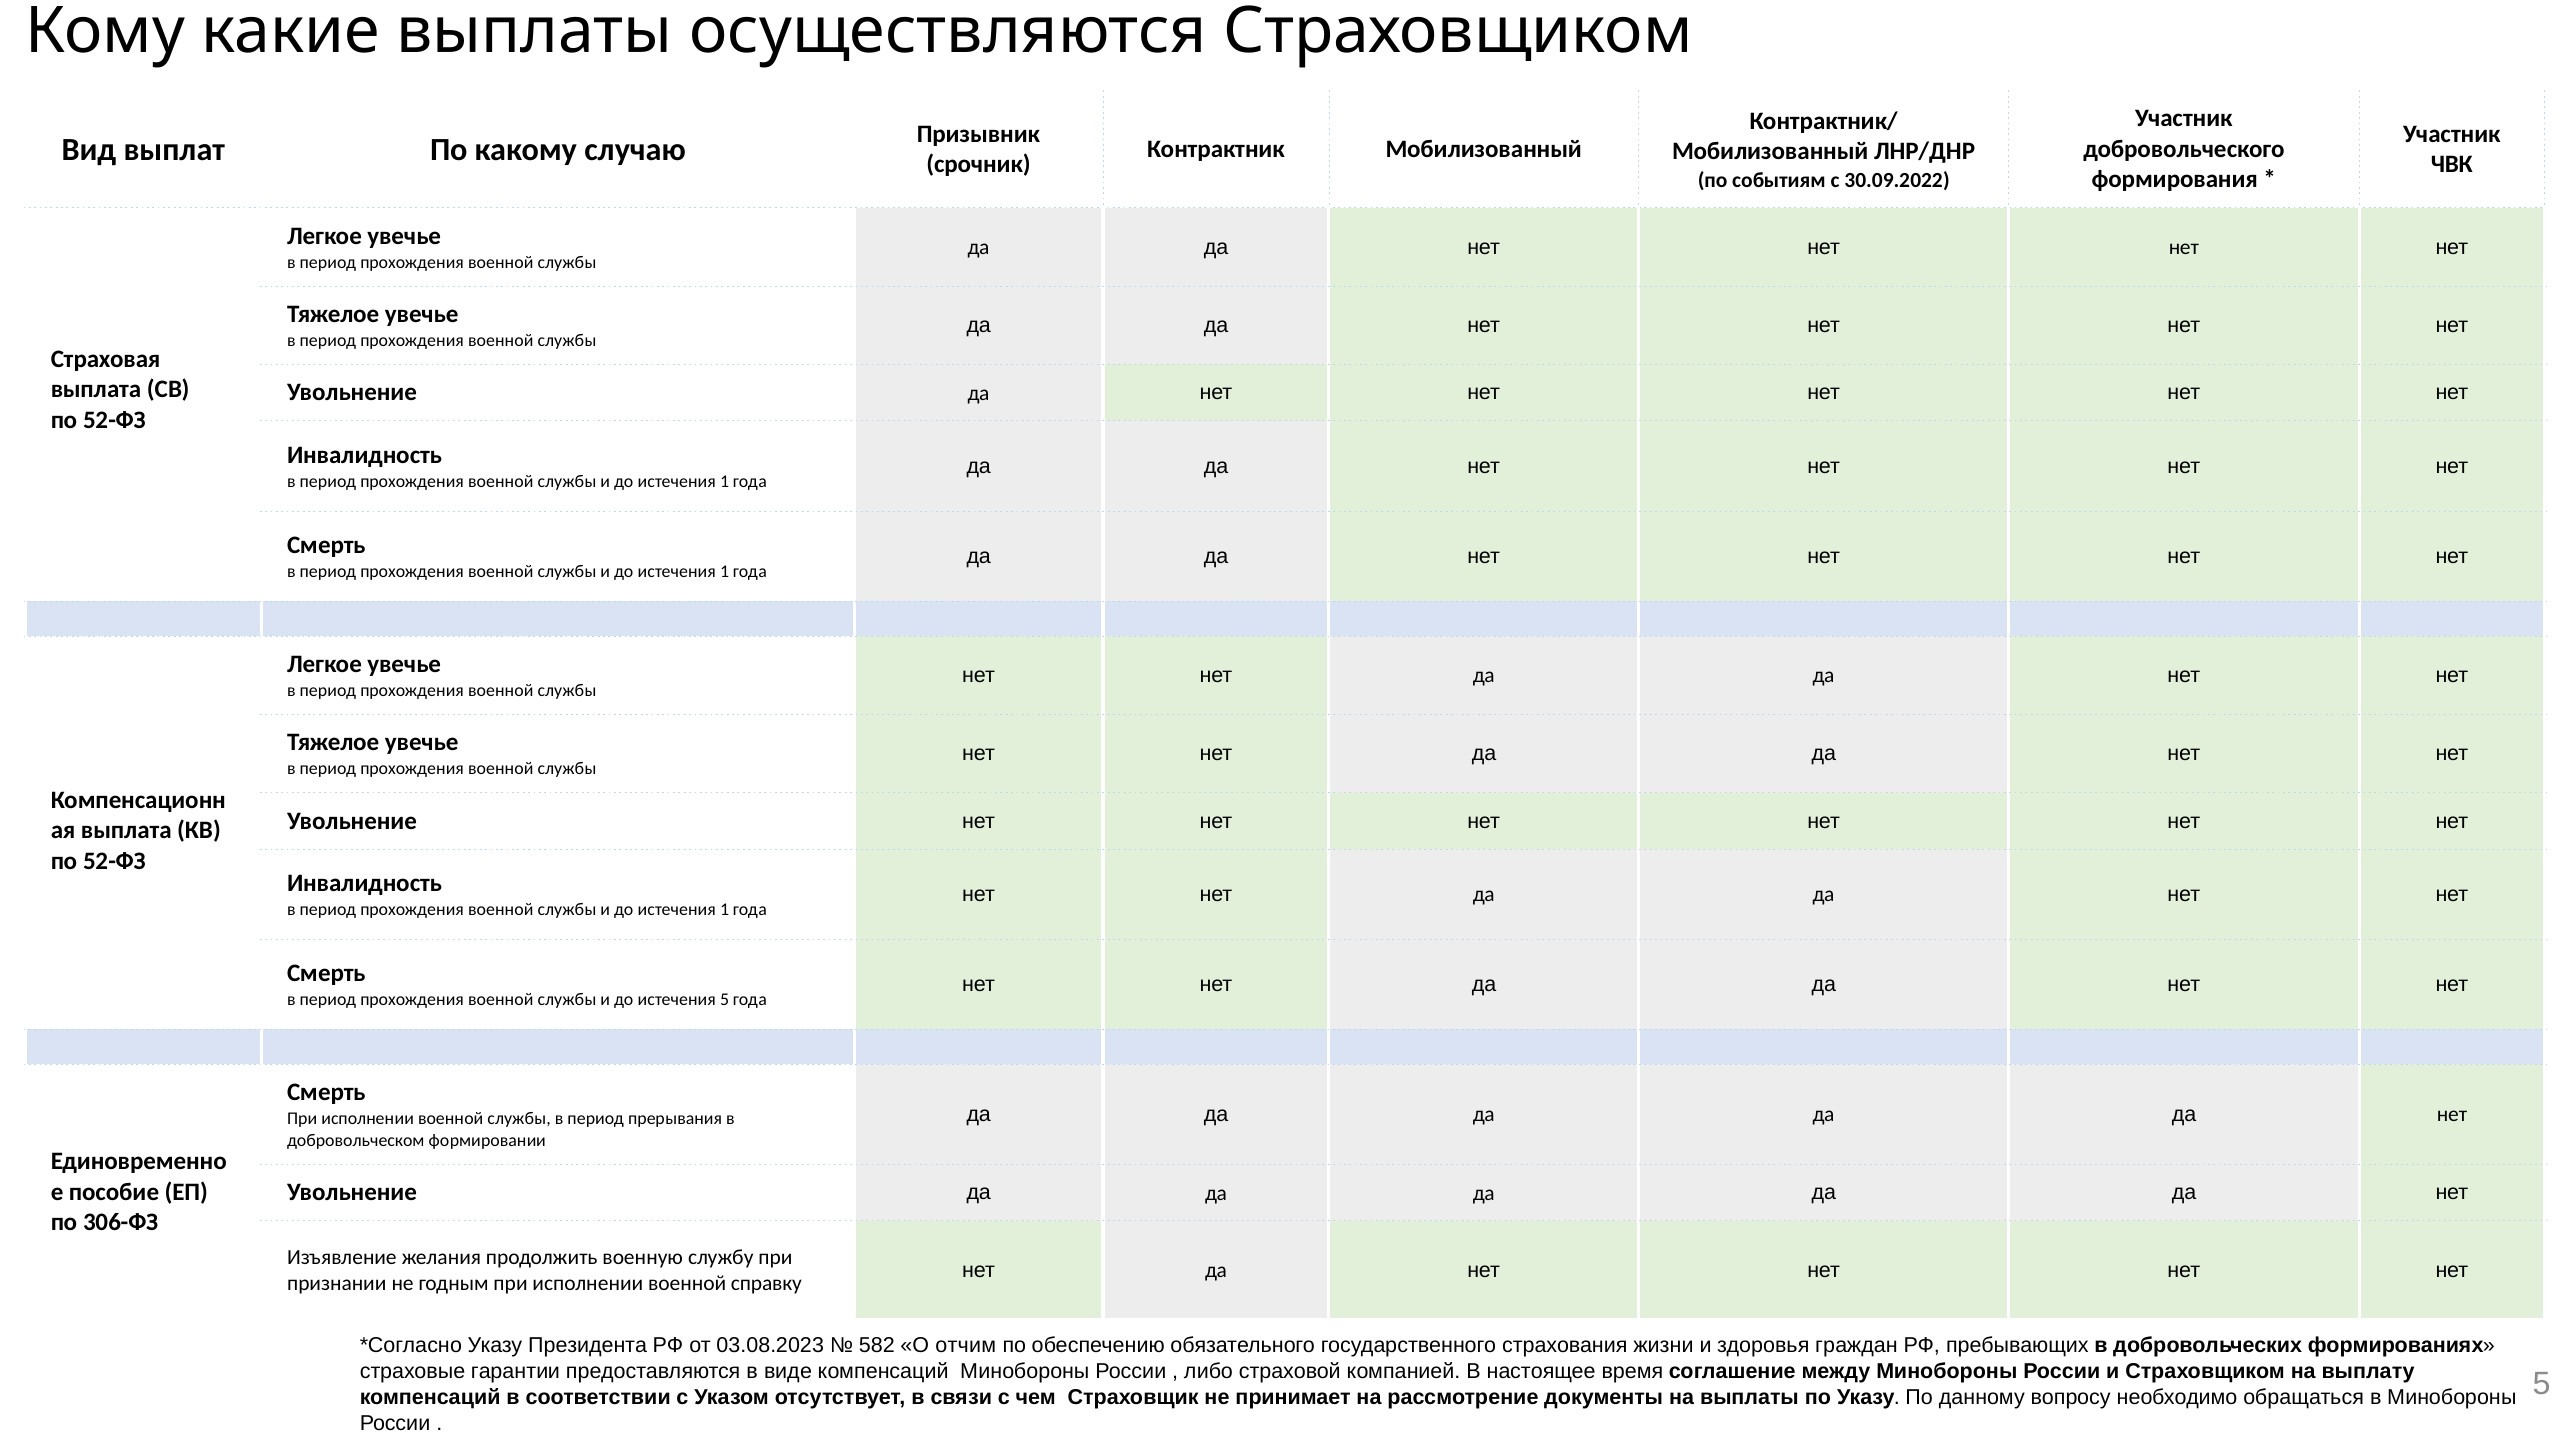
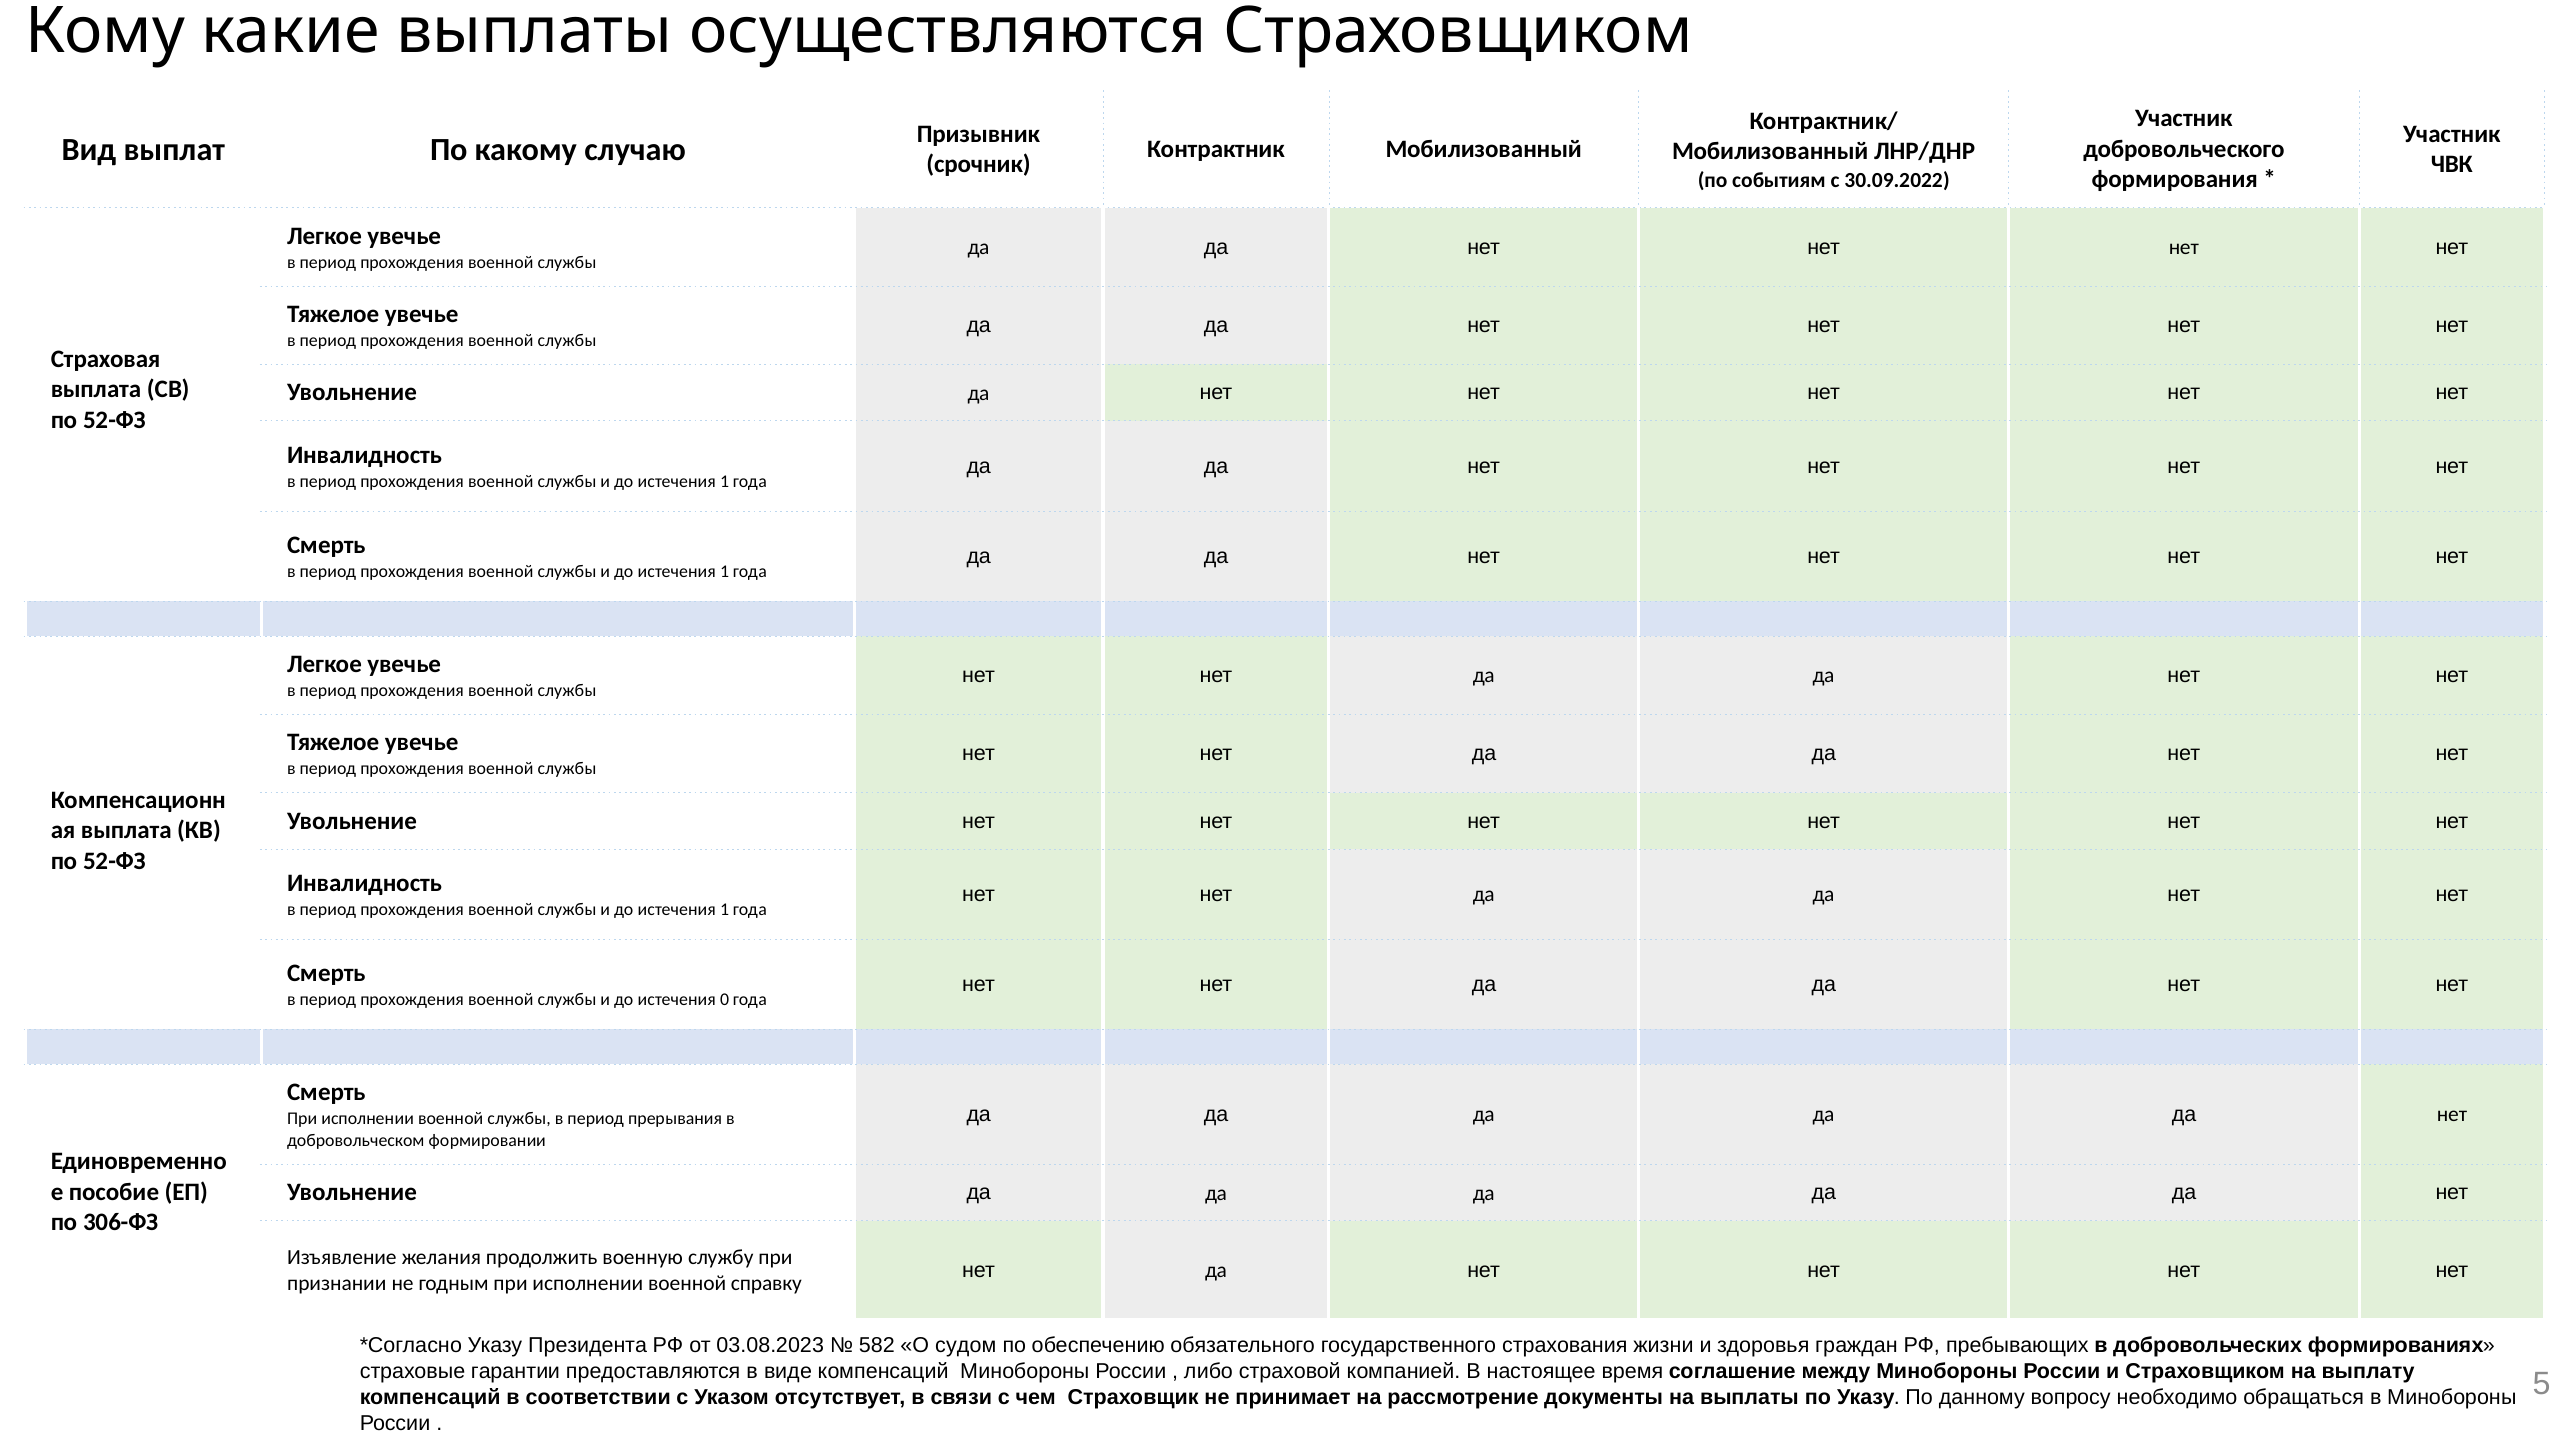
истечения 5: 5 -> 0
отчим: отчим -> судом
